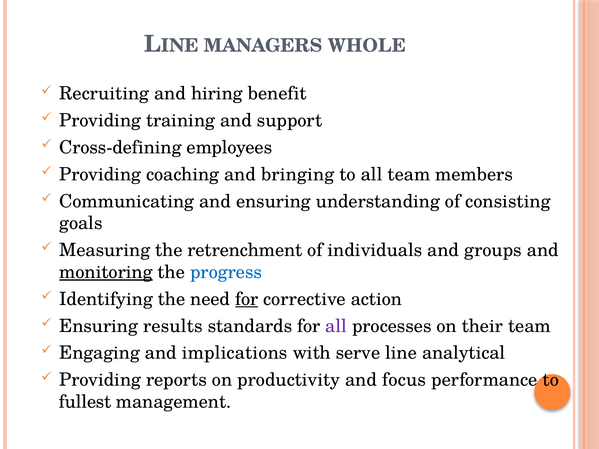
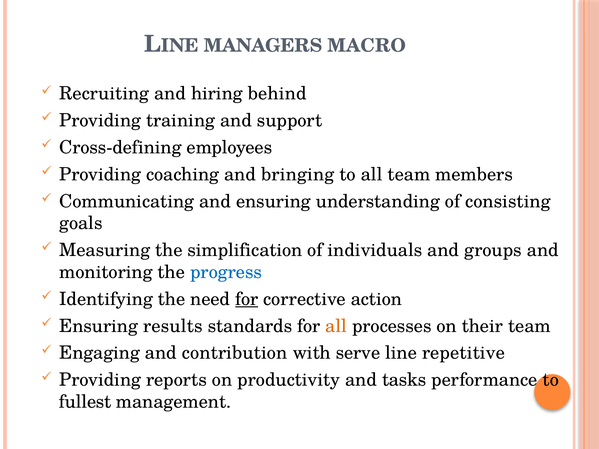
WHOLE: WHOLE -> MACRO
benefit: benefit -> behind
retrenchment: retrenchment -> simplification
monitoring underline: present -> none
all at (336, 326) colour: purple -> orange
implications: implications -> contribution
analytical: analytical -> repetitive
focus: focus -> tasks
